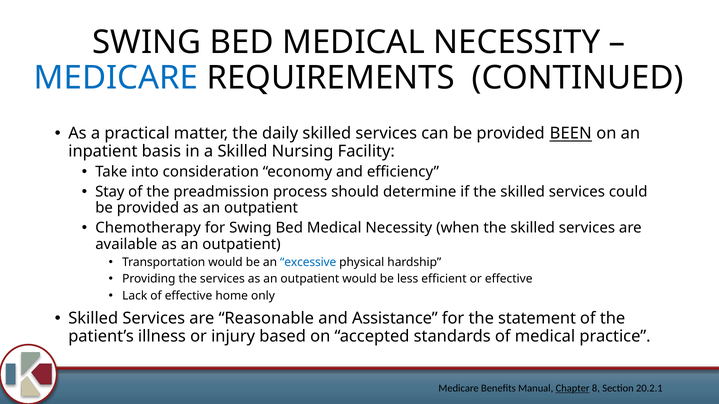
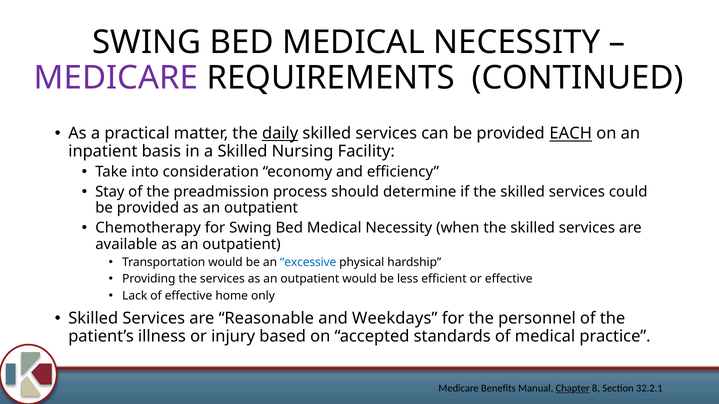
MEDICARE at (116, 78) colour: blue -> purple
daily underline: none -> present
BEEN: BEEN -> EACH
Assistance: Assistance -> Weekdays
statement: statement -> personnel
20.2.1: 20.2.1 -> 32.2.1
